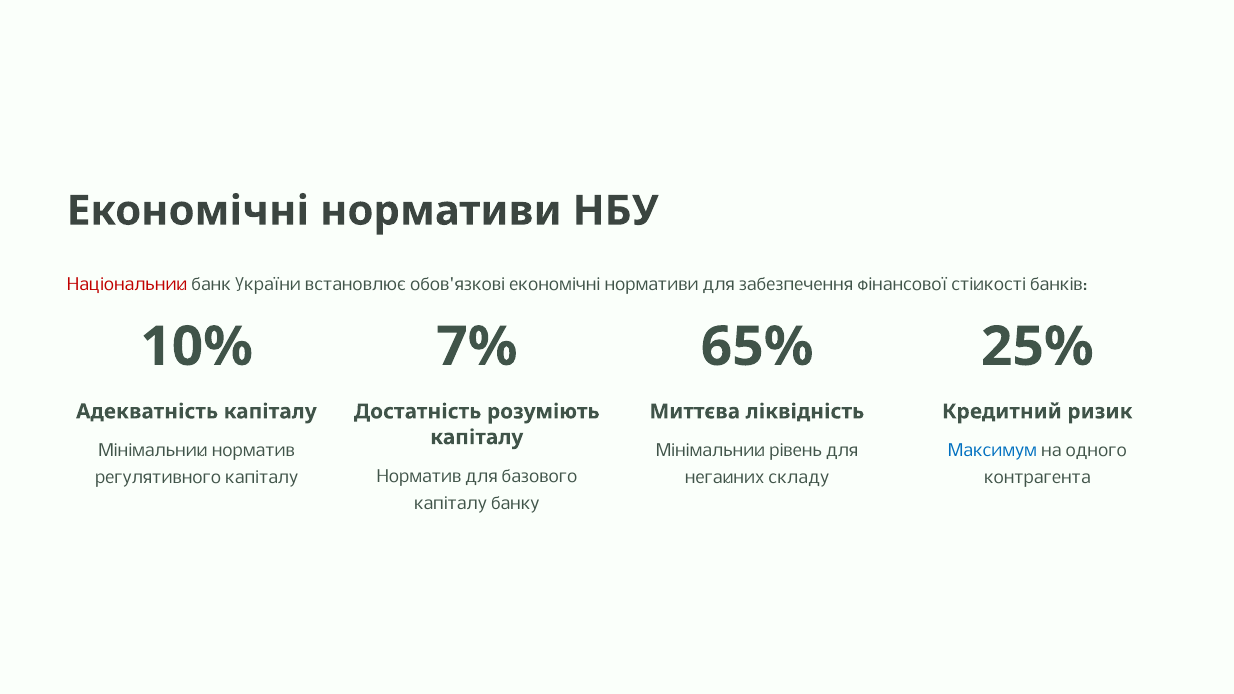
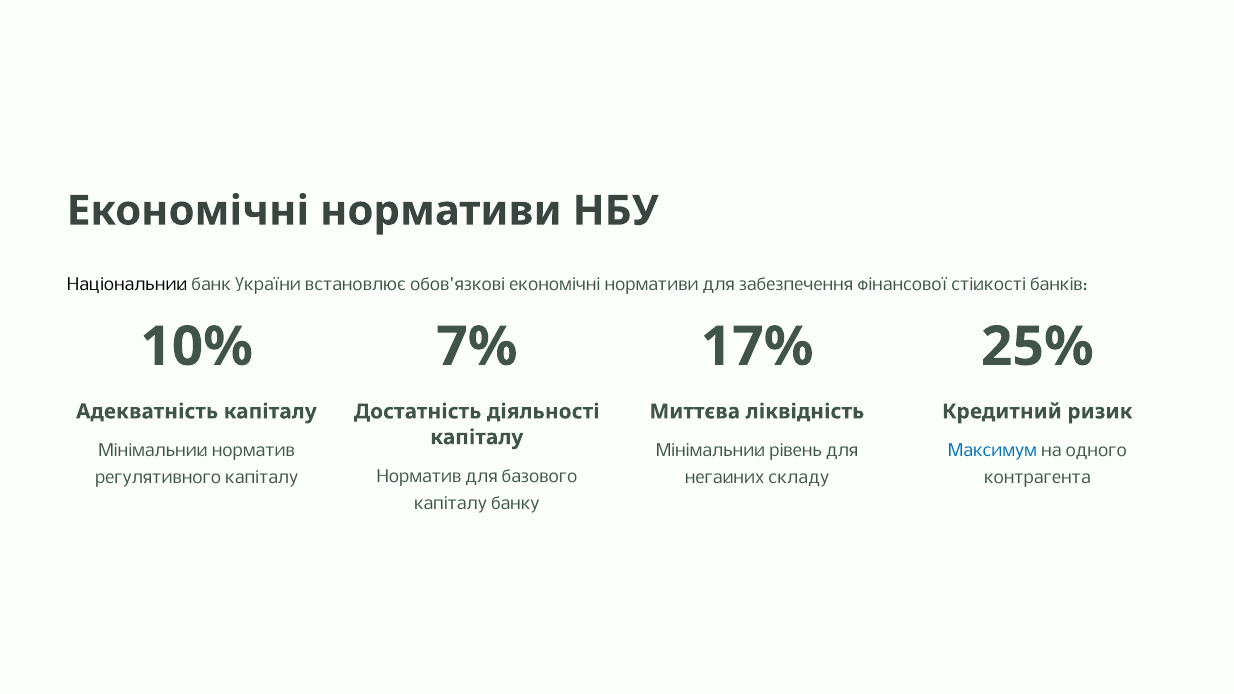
Національний colour: red -> black
65%: 65% -> 17%
розуміють: розуміють -> діяльності
